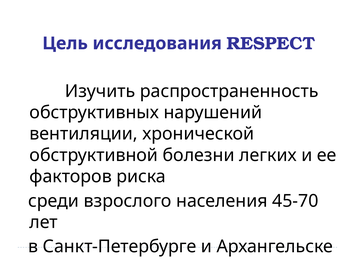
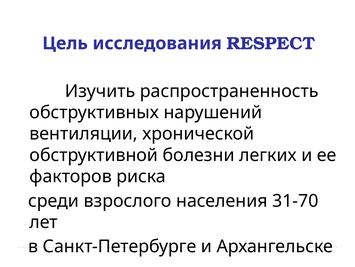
45-70: 45-70 -> 31-70
